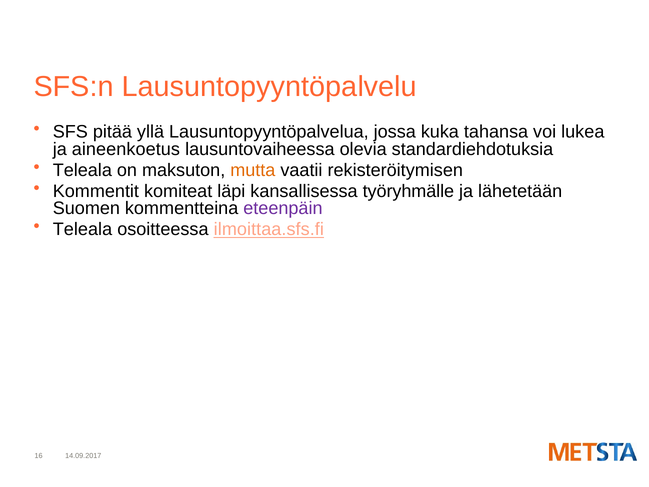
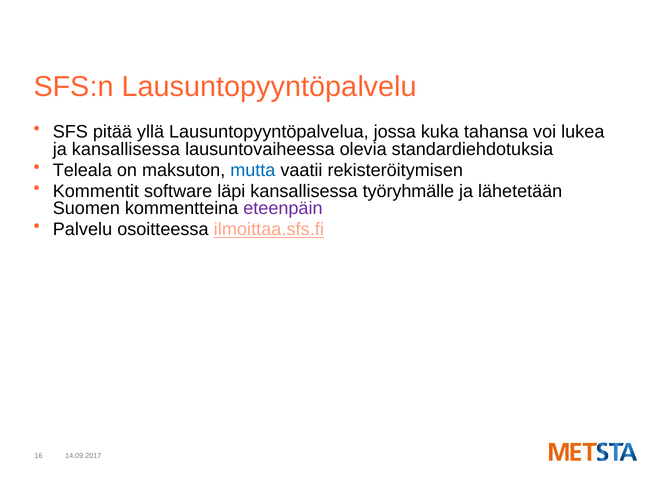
ja aineenkoetus: aineenkoetus -> kansallisessa
mutta colour: orange -> blue
komiteat: komiteat -> software
Teleala at (82, 229): Teleala -> Palvelu
